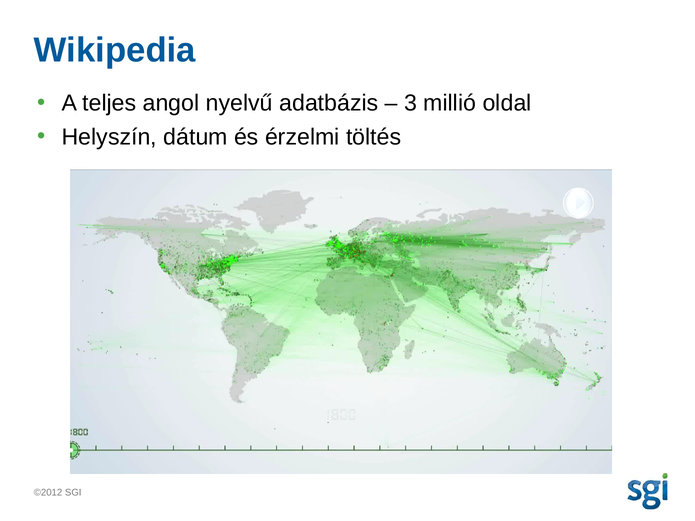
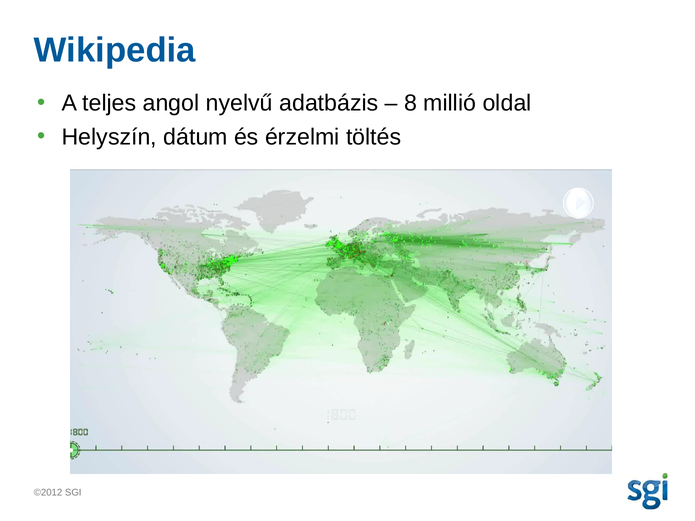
3: 3 -> 8
